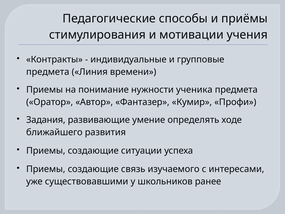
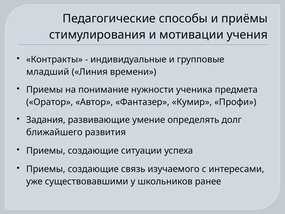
предмета at (48, 72): предмета -> младший
ходе: ходе -> долг
